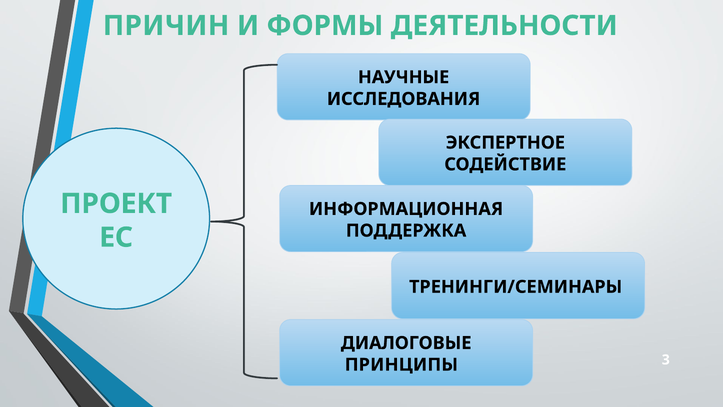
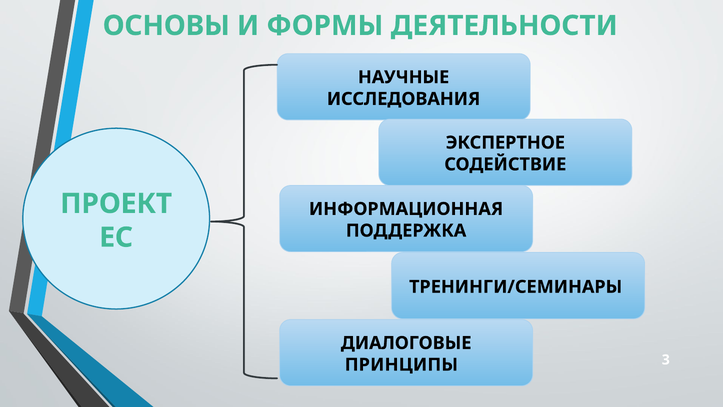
ПРИЧИН: ПРИЧИН -> ОСНОВЫ
